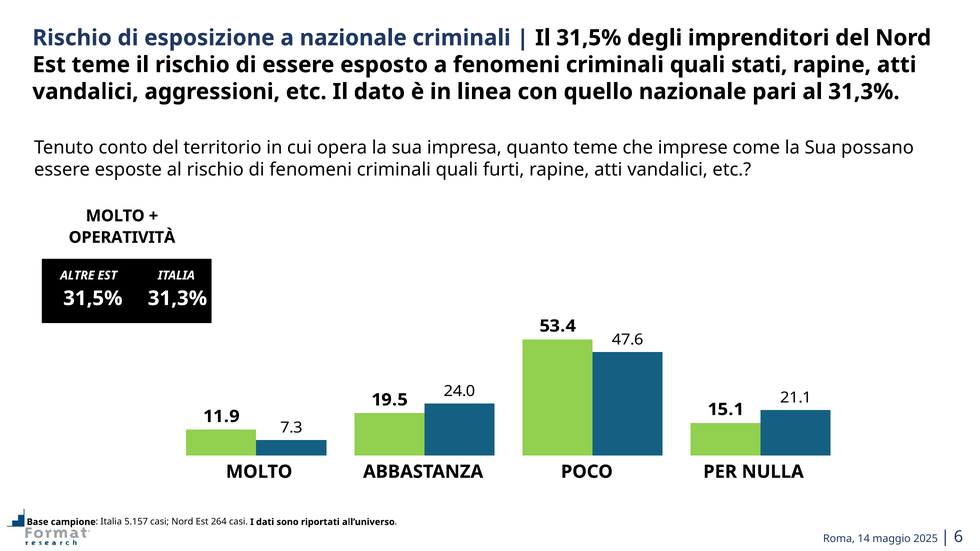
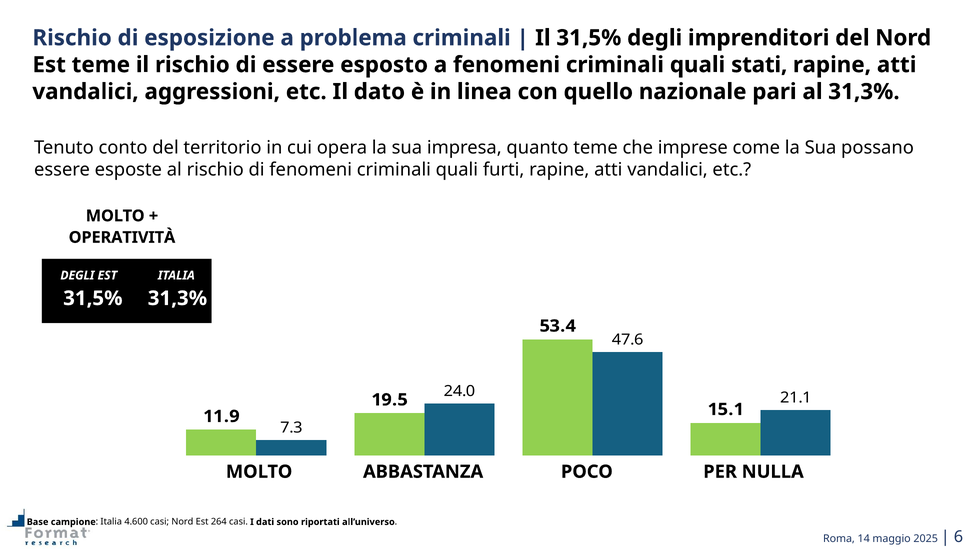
a nazionale: nazionale -> problema
ALTRE at (77, 276): ALTRE -> DEGLI
5.157: 5.157 -> 4.600
